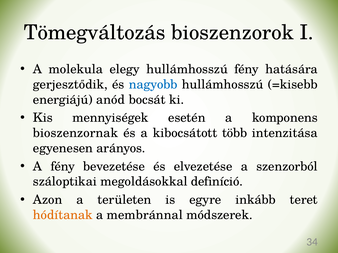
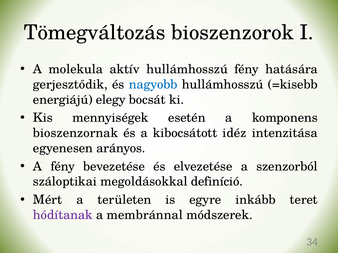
elegy: elegy -> aktív
anód: anód -> elegy
több: több -> idéz
Azon: Azon -> Mért
hódítanak colour: orange -> purple
